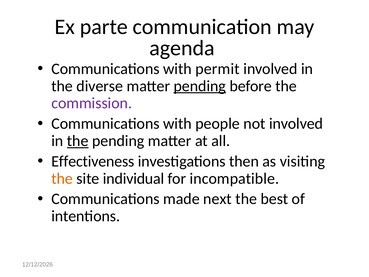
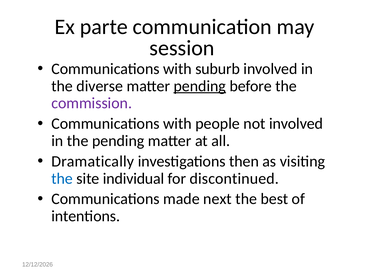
agenda: agenda -> session
permit: permit -> suburb
the at (78, 141) underline: present -> none
Effectiveness: Effectiveness -> Dramatically
the at (62, 178) colour: orange -> blue
incompatible: incompatible -> discontinued
